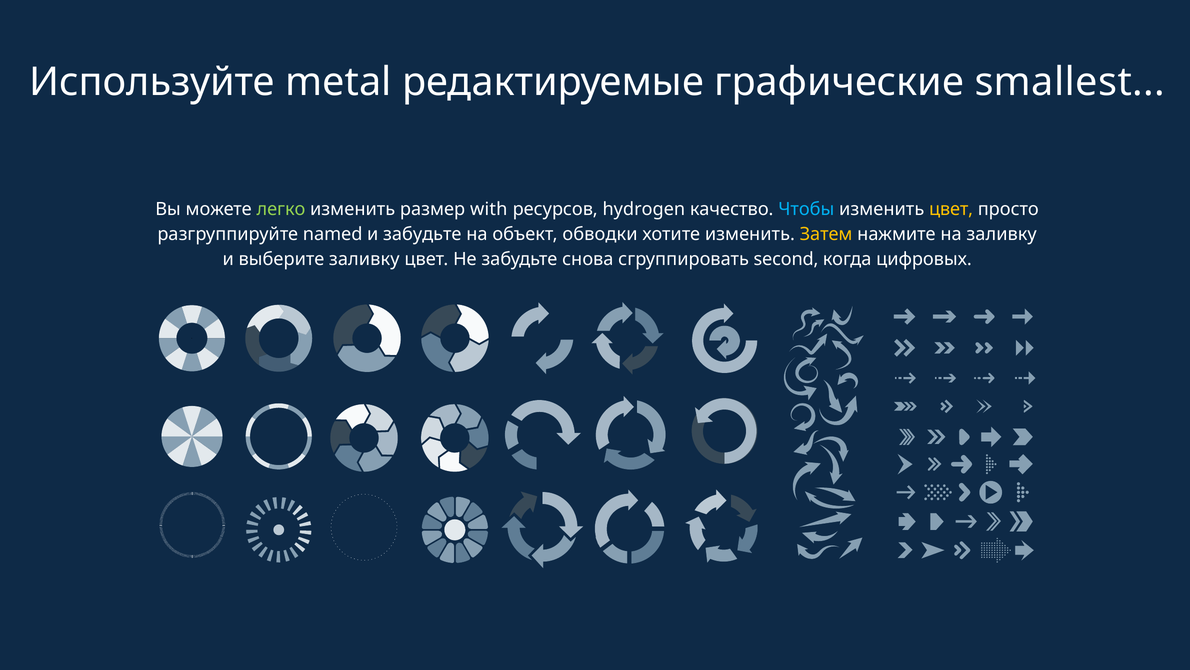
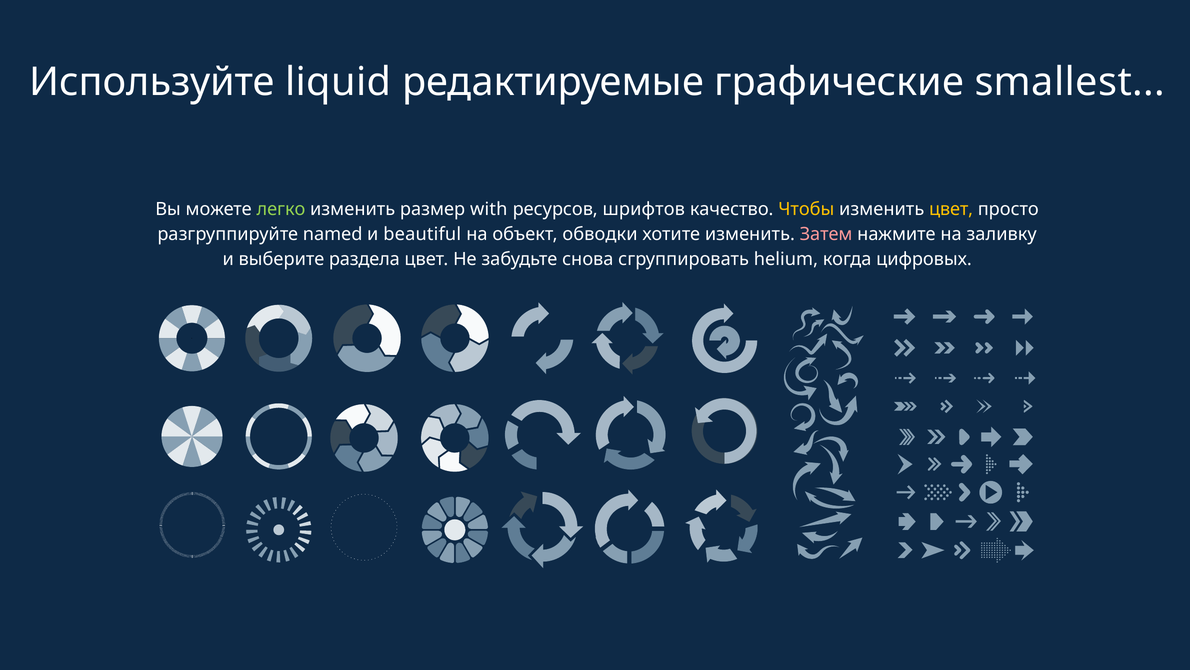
metal: metal -> liquid
hydrogen: hydrogen -> шрифтов
Чтобы colour: light blue -> yellow
и забудьте: забудьте -> beautiful
Затем colour: yellow -> pink
выберите заливку: заливку -> раздела
second: second -> helium
